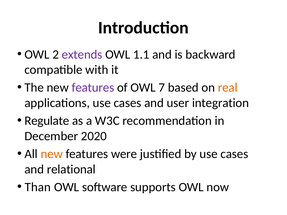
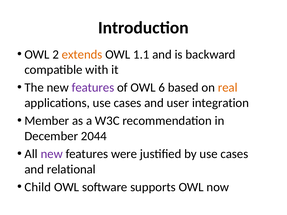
extends colour: purple -> orange
7: 7 -> 6
Regulate: Regulate -> Member
2020: 2020 -> 2044
new at (52, 154) colour: orange -> purple
Than: Than -> Child
